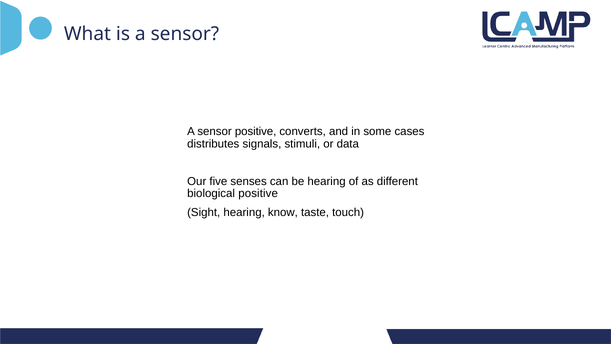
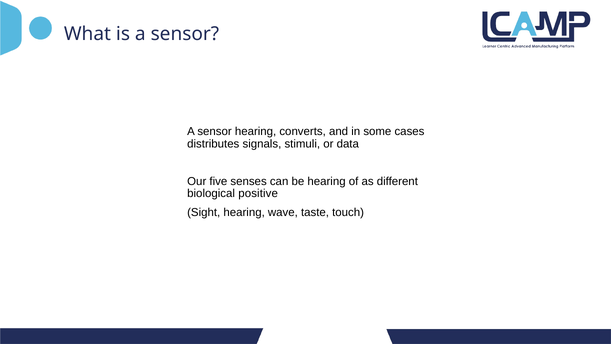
sensor positive: positive -> hearing
know: know -> wave
